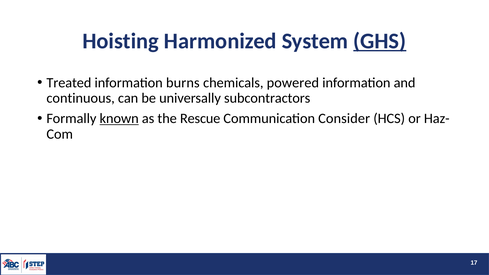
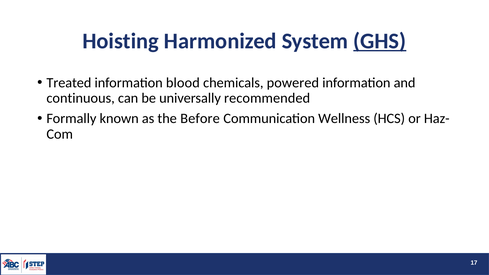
burns: burns -> blood
subcontractors: subcontractors -> recommended
known underline: present -> none
Rescue: Rescue -> Before
Consider: Consider -> Wellness
